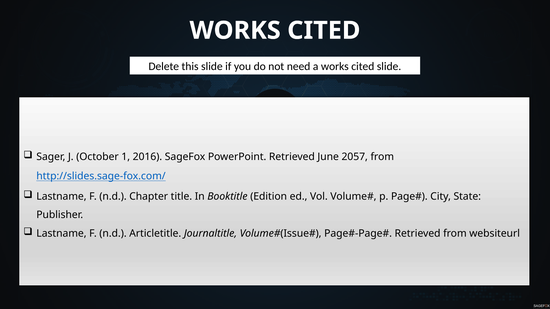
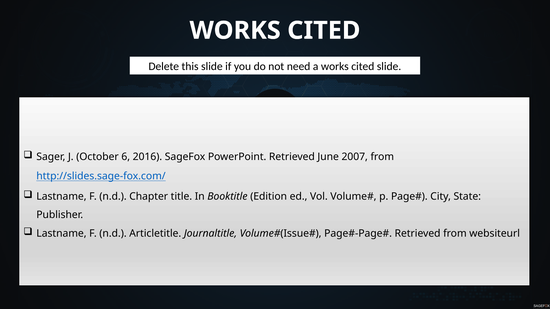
1: 1 -> 6
2057: 2057 -> 2007
